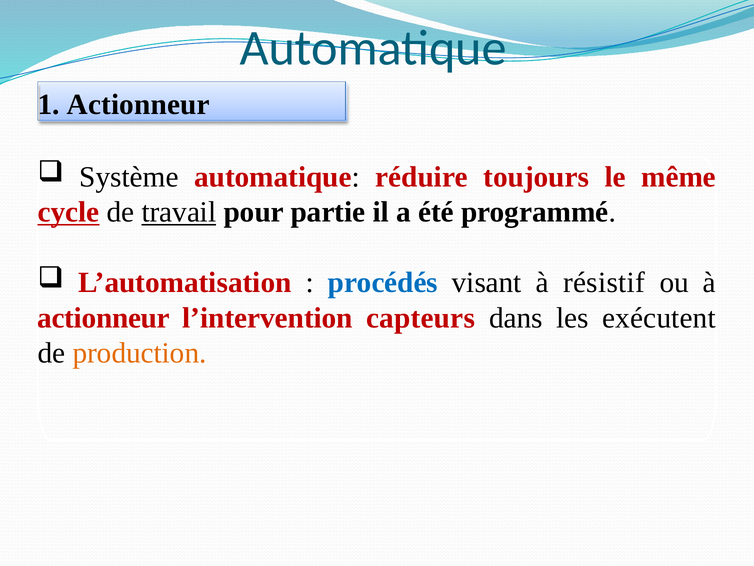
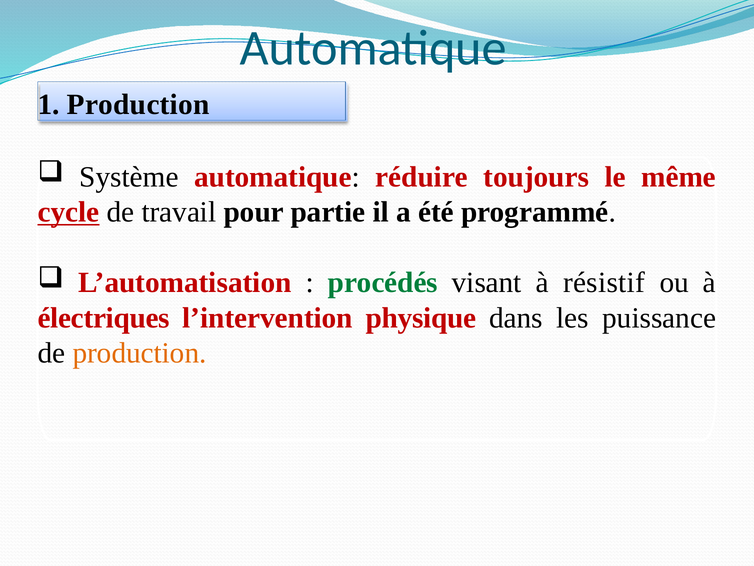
1 Actionneur: Actionneur -> Production
travail underline: present -> none
procédés colour: blue -> green
actionneur at (104, 318): actionneur -> électriques
capteurs: capteurs -> physique
exécutent: exécutent -> puissance
